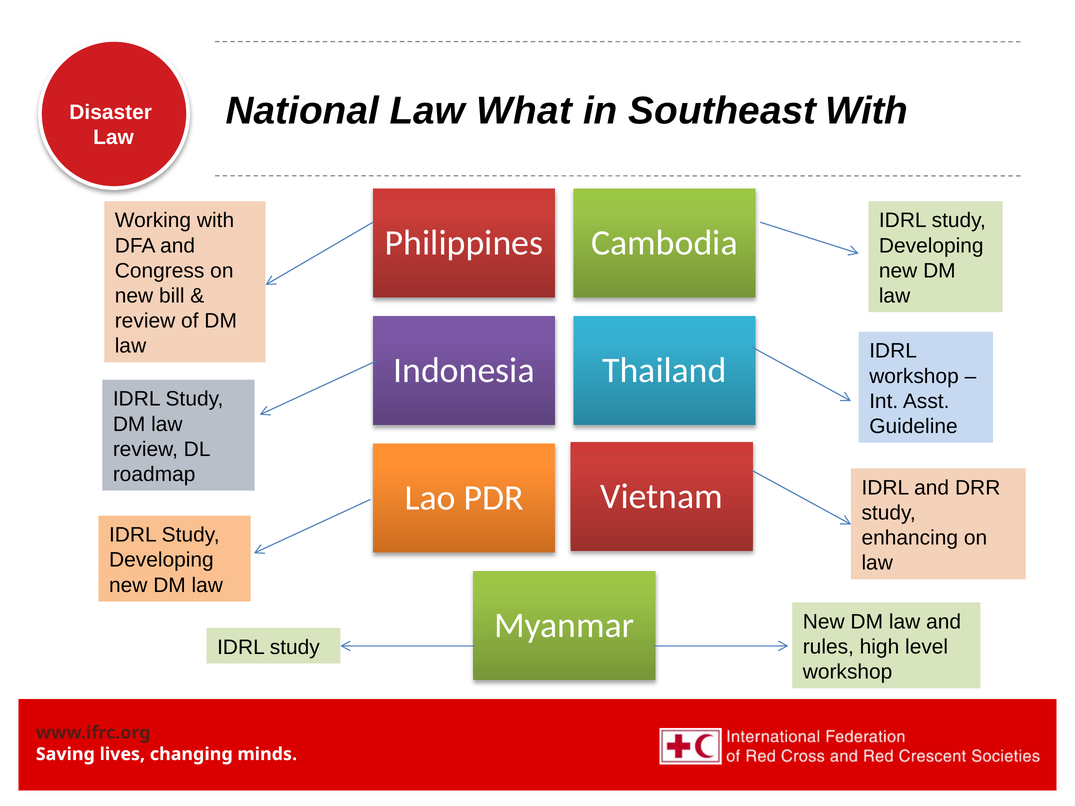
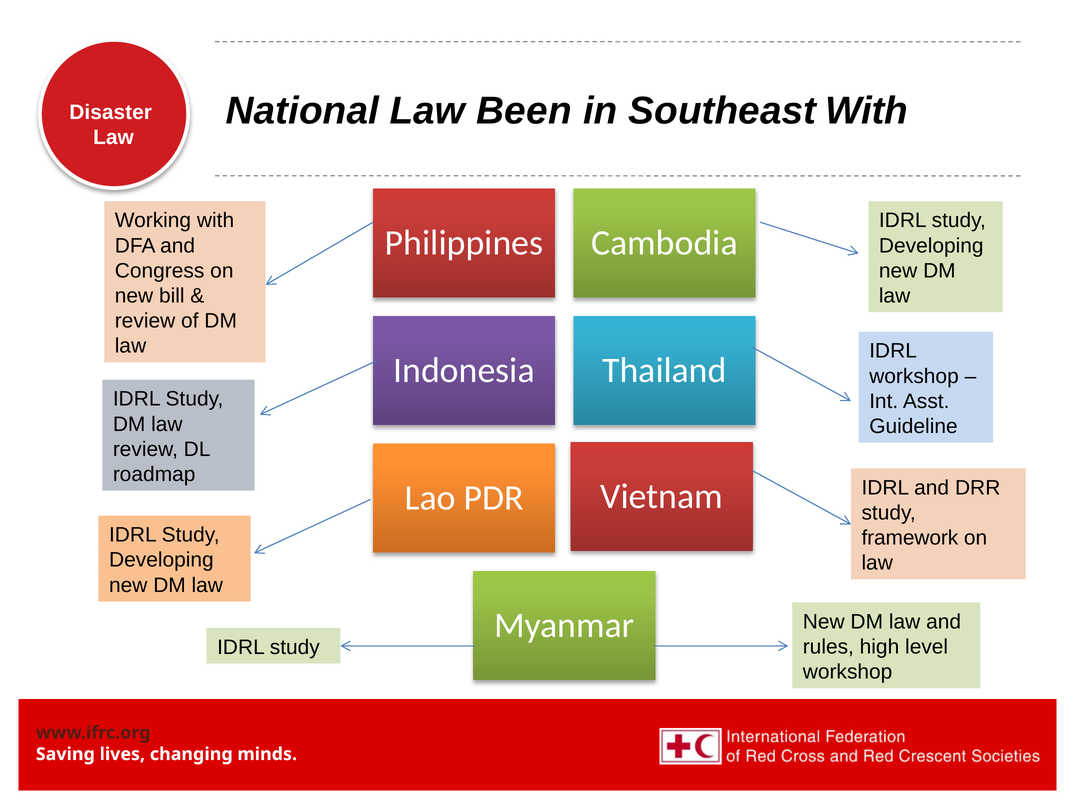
What: What -> Been
enhancing: enhancing -> framework
